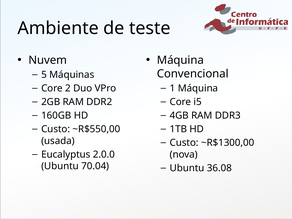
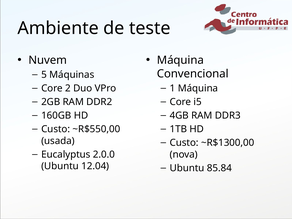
36.08: 36.08 -> 85.84
70.04: 70.04 -> 12.04
